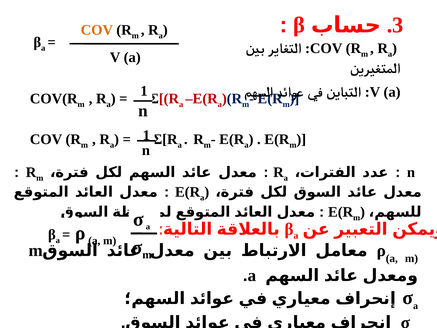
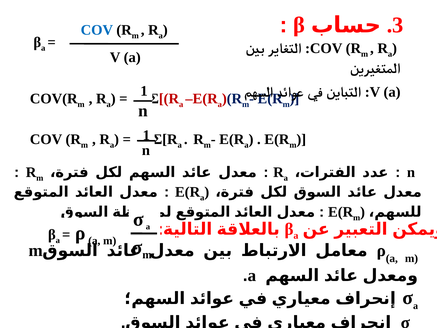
COV at (97, 30) colour: orange -> blue
